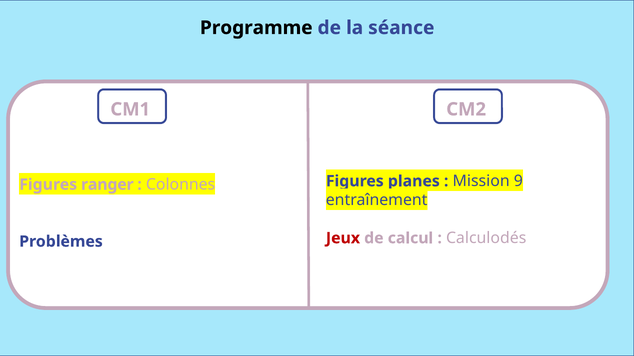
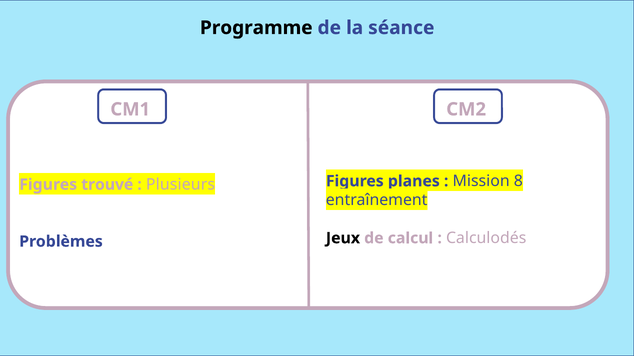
9: 9 -> 8
ranger: ranger -> trouvé
Colonnes: Colonnes -> Plusieurs
Jeux colour: red -> black
